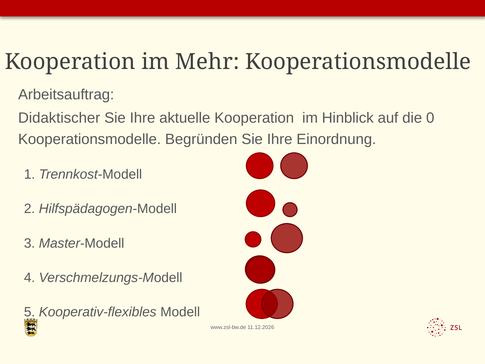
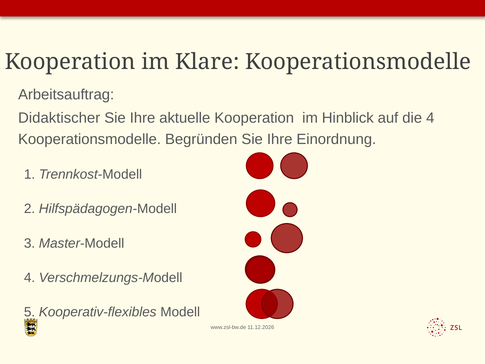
Mehr: Mehr -> Klare
die 0: 0 -> 4
